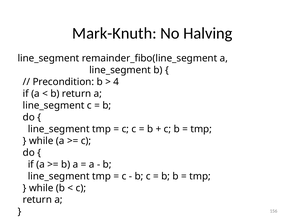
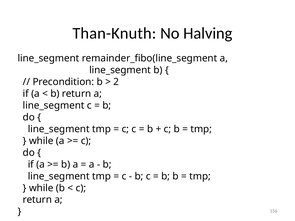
Mark-Knuth: Mark-Knuth -> Than-Knuth
4: 4 -> 2
